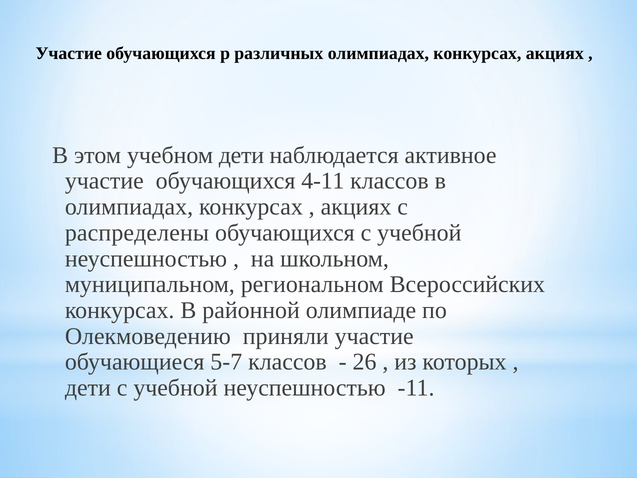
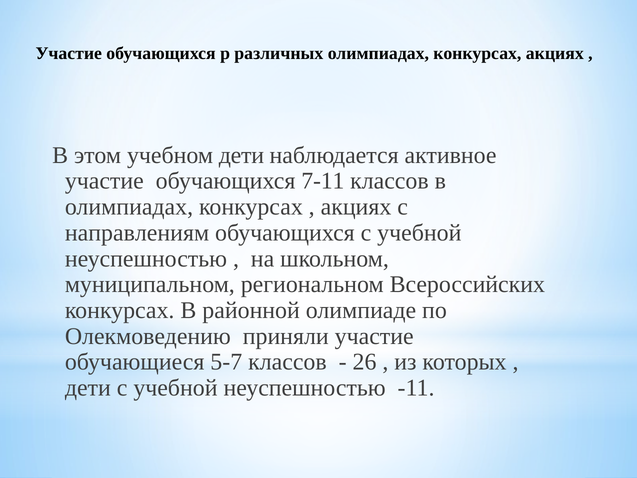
4-11: 4-11 -> 7-11
распределены: распределены -> направлениям
